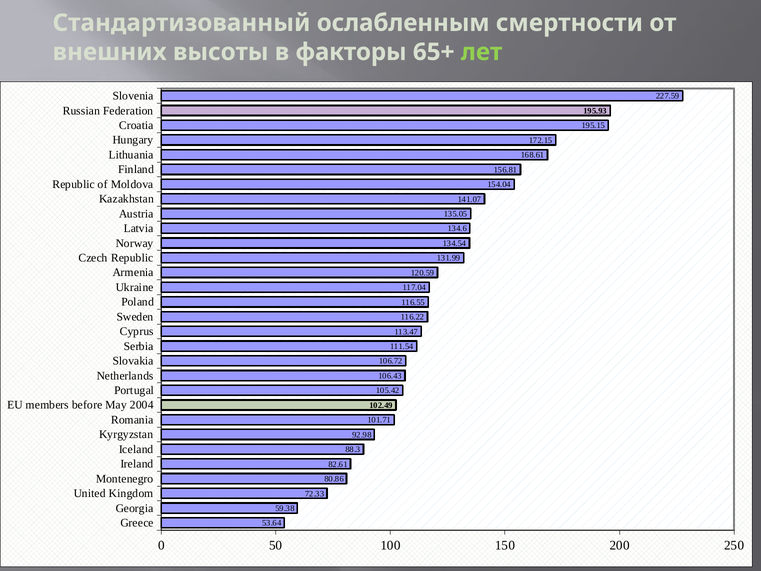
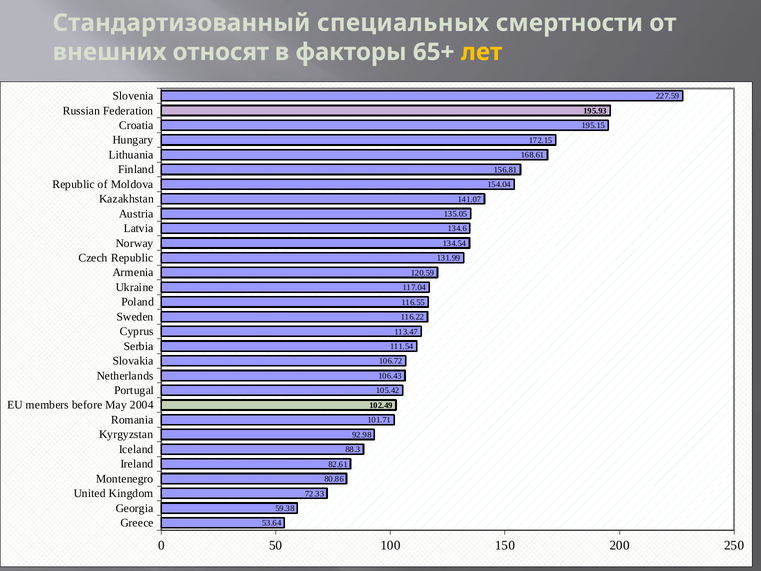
ослабленным: ослабленным -> специальных
высоты: высоты -> относят
лет colour: light green -> yellow
